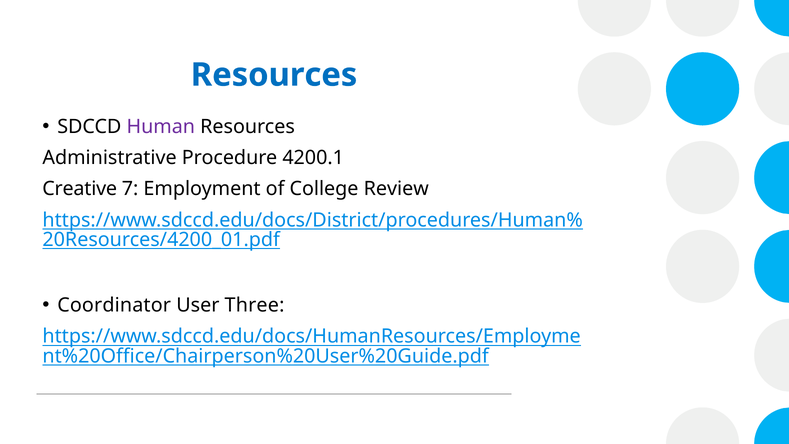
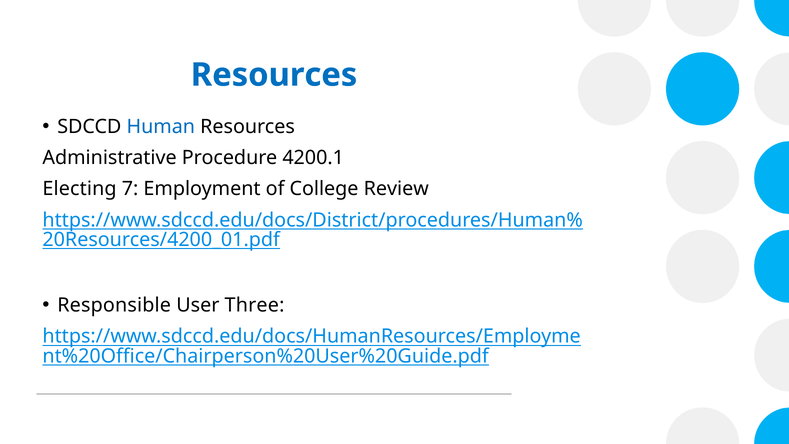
Human colour: purple -> blue
Creative: Creative -> Electing
Coordinator: Coordinator -> Responsible
